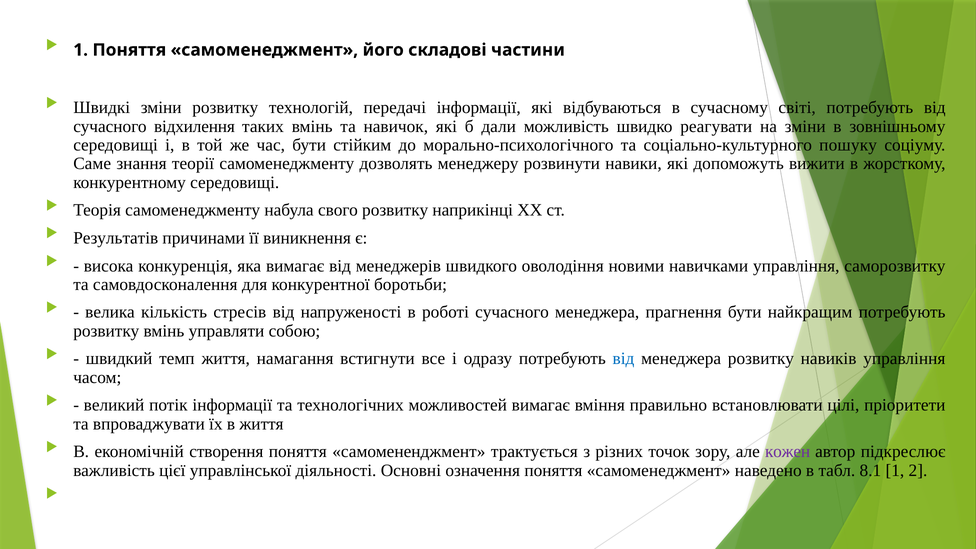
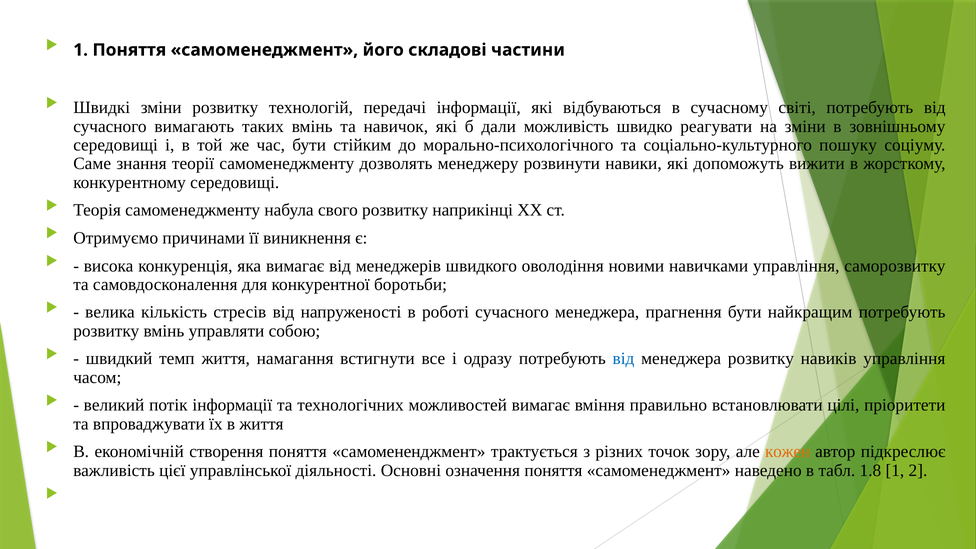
відхилення: відхилення -> вимагають
Результатів: Результатів -> Отримуємо
кожен colour: purple -> orange
8.1: 8.1 -> 1.8
